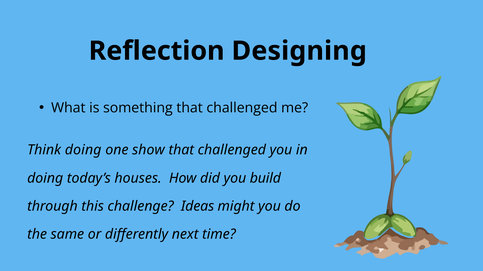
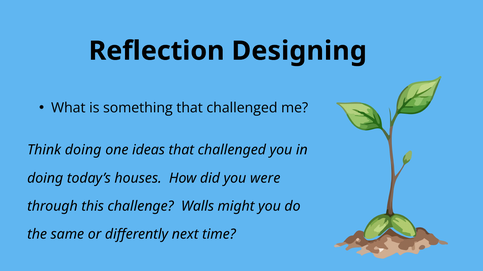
show: show -> ideas
build: build -> were
Ideas: Ideas -> Walls
